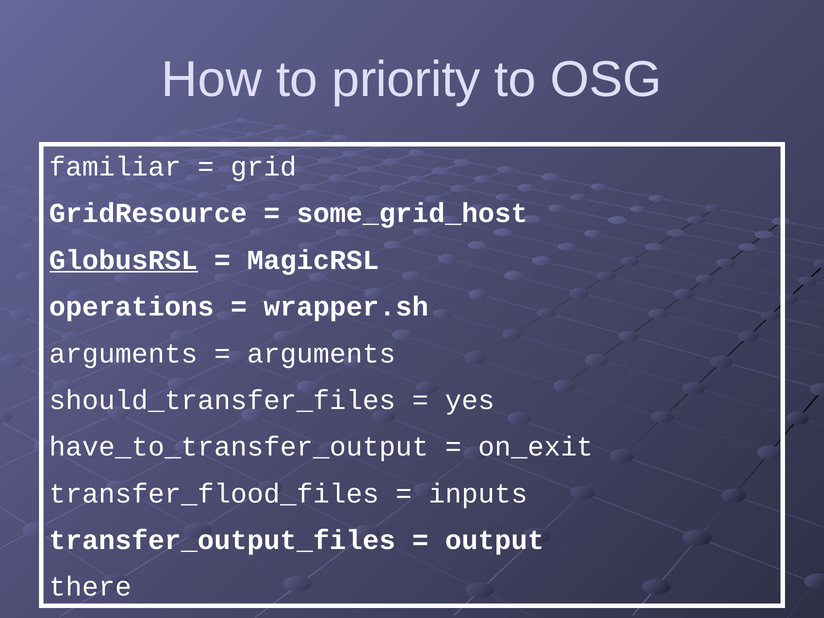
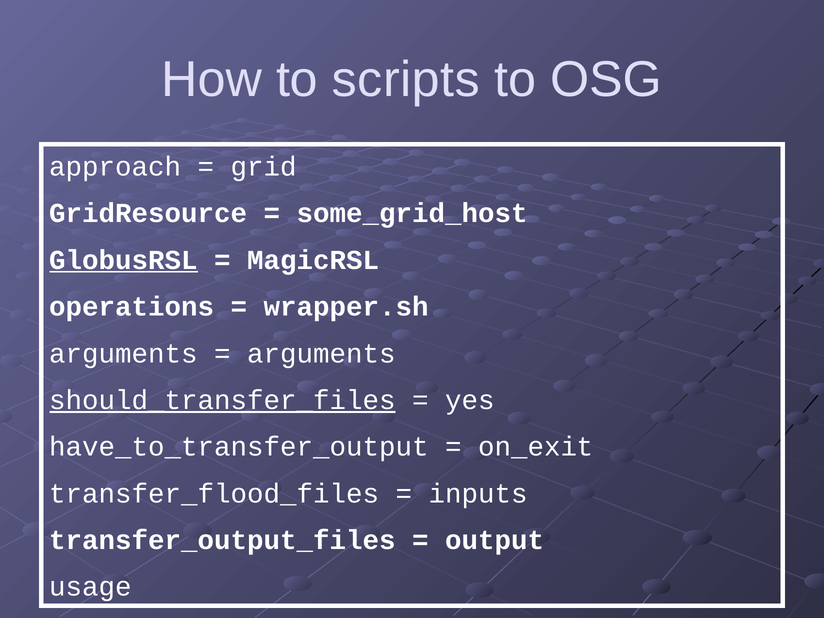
priority: priority -> scripts
familiar: familiar -> approach
should_transfer_files underline: none -> present
there: there -> usage
